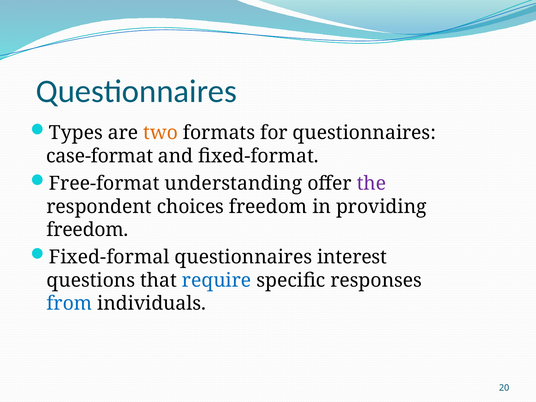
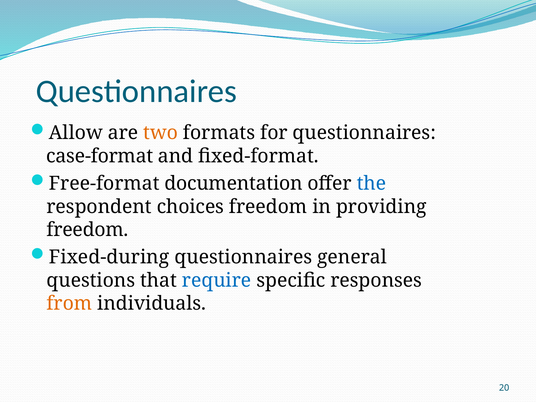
Types: Types -> Allow
understanding: understanding -> documentation
the colour: purple -> blue
Fixed-formal: Fixed-formal -> Fixed-during
interest: interest -> general
from colour: blue -> orange
